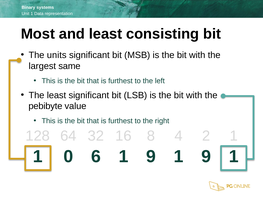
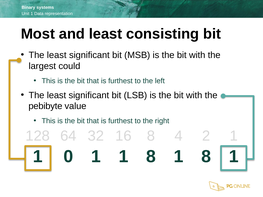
units at (57, 55): units -> least
same: same -> could
0 6: 6 -> 1
9 at (151, 157): 9 -> 8
9 at (206, 157): 9 -> 8
